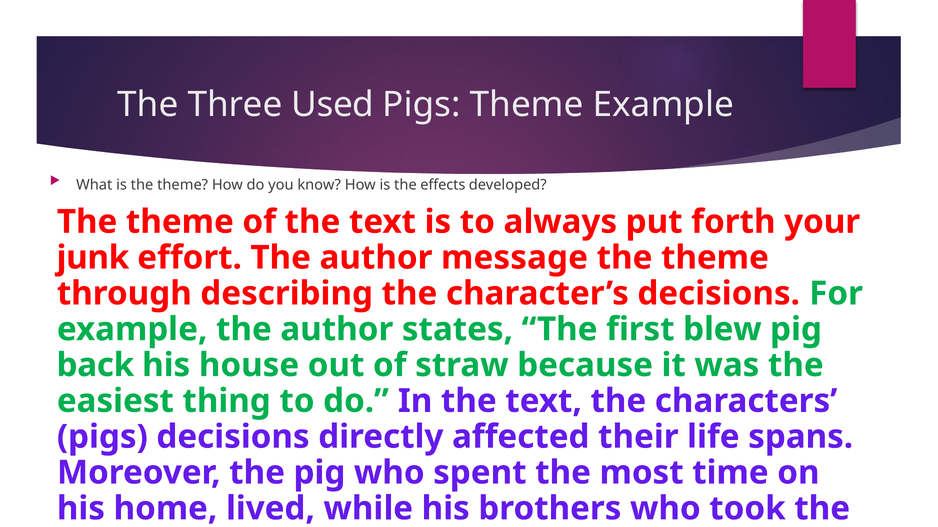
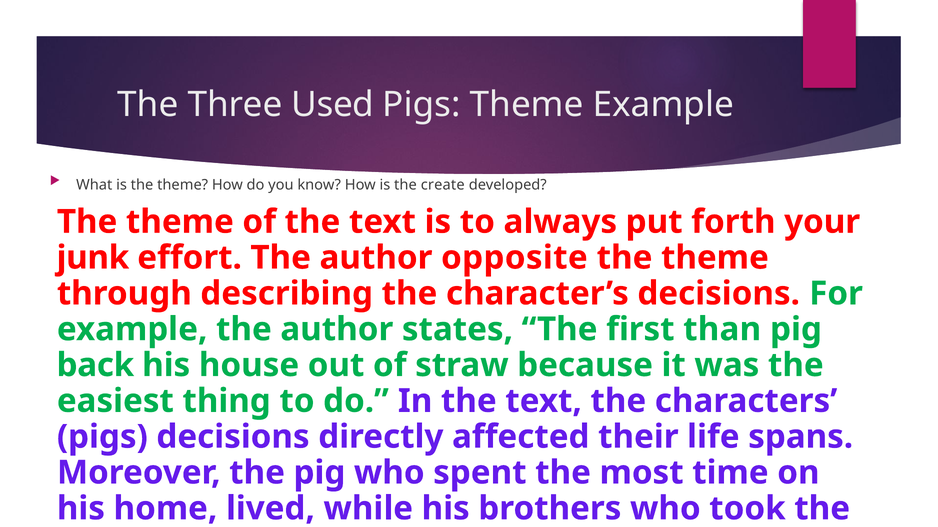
effects: effects -> create
message: message -> opposite
blew: blew -> than
